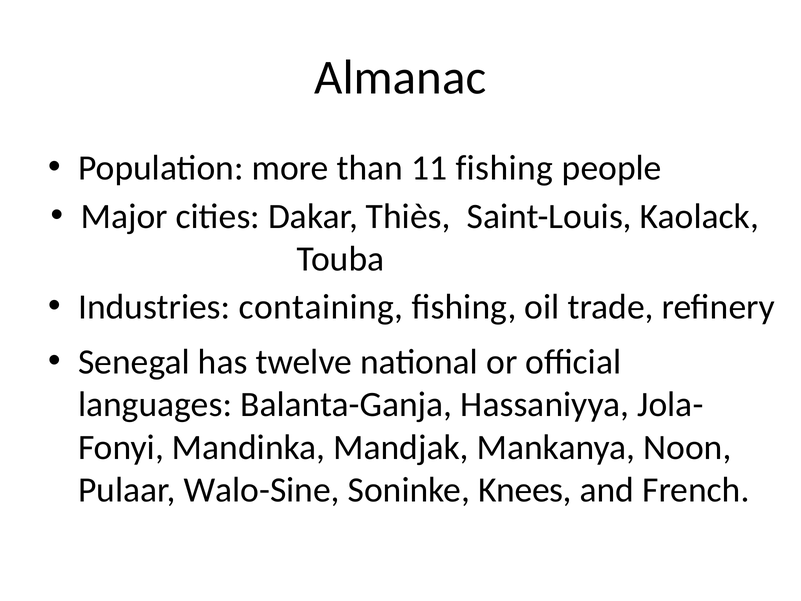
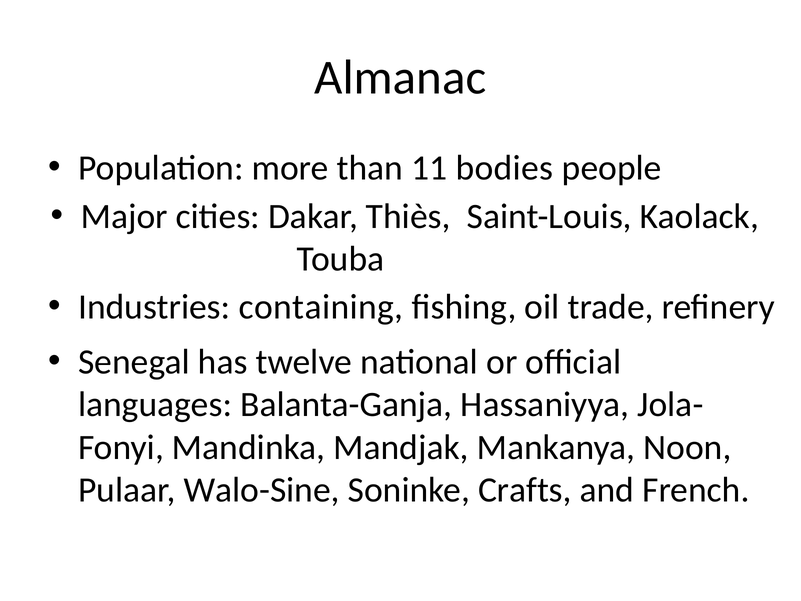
11 fishing: fishing -> bodies
Knees: Knees -> Crafts
